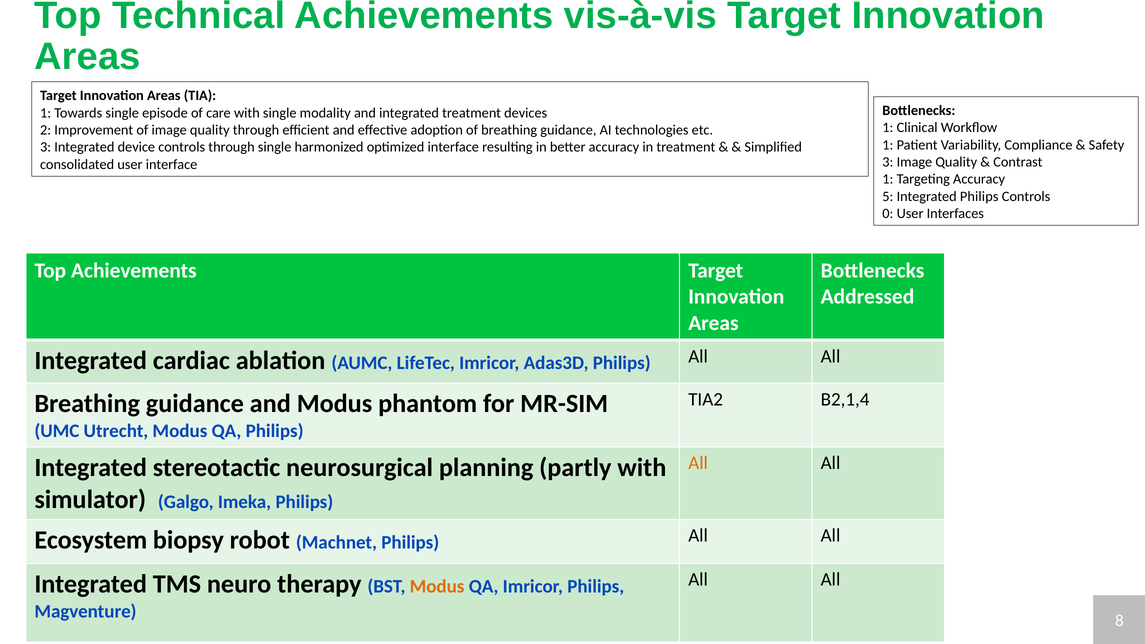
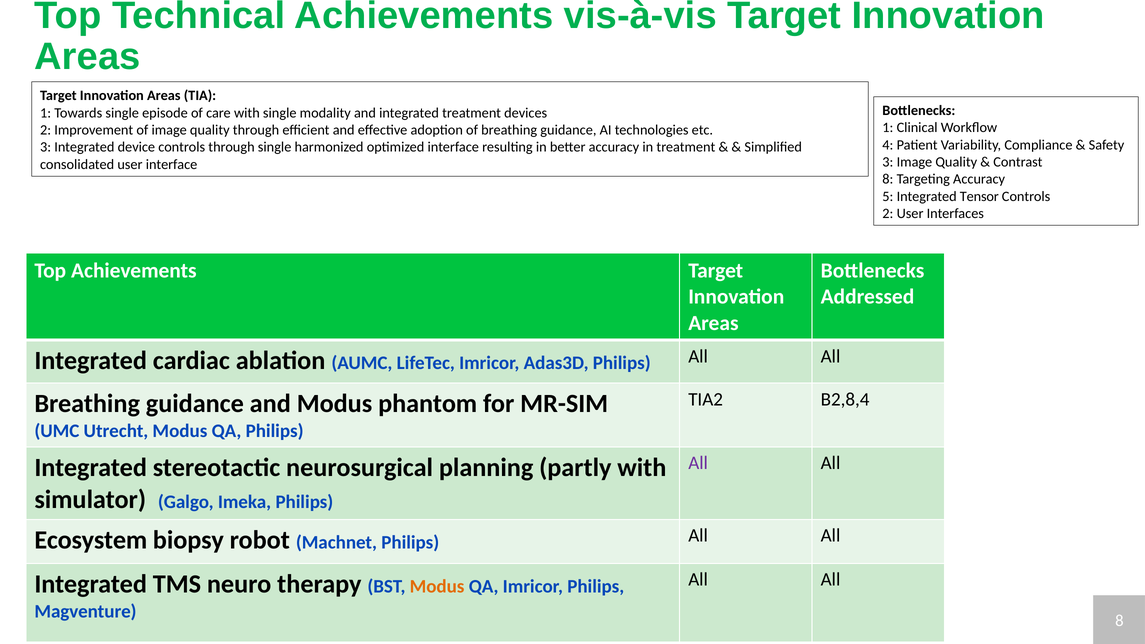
1 at (888, 145): 1 -> 4
1 at (888, 179): 1 -> 8
Integrated Philips: Philips -> Tensor
0 at (888, 214): 0 -> 2
B2,1,4: B2,1,4 -> B2,8,4
All at (698, 463) colour: orange -> purple
